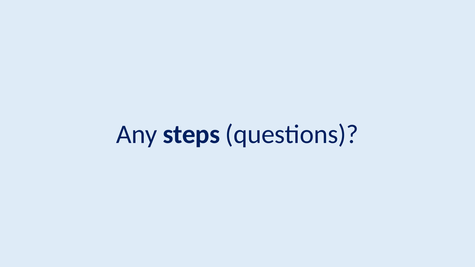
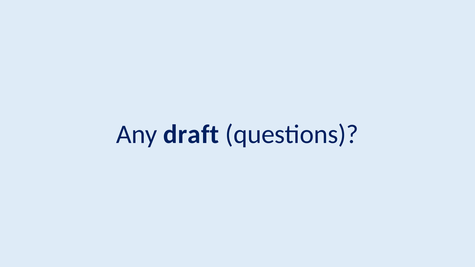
steps: steps -> draft
